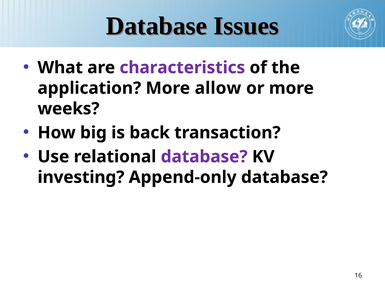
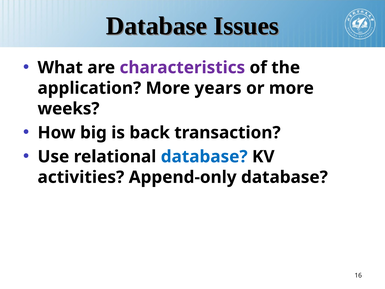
allow: allow -> years
database at (204, 157) colour: purple -> blue
investing: investing -> activities
